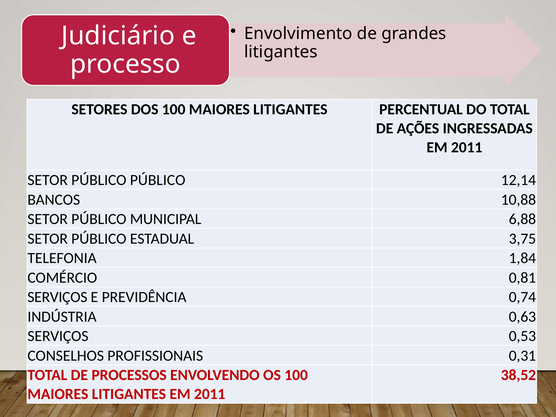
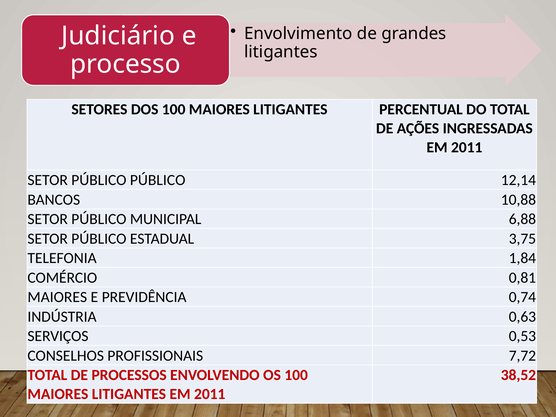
SERVIÇOS at (57, 297): SERVIÇOS -> MAIORES
0,31: 0,31 -> 7,72
